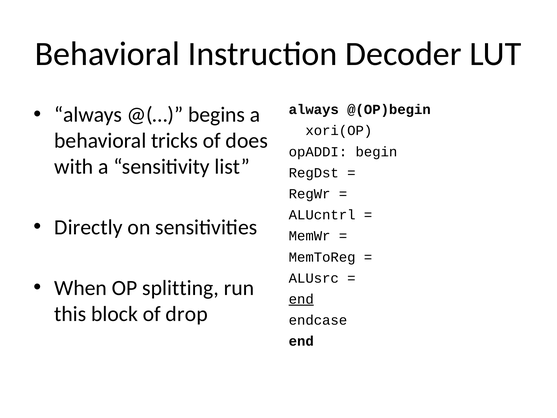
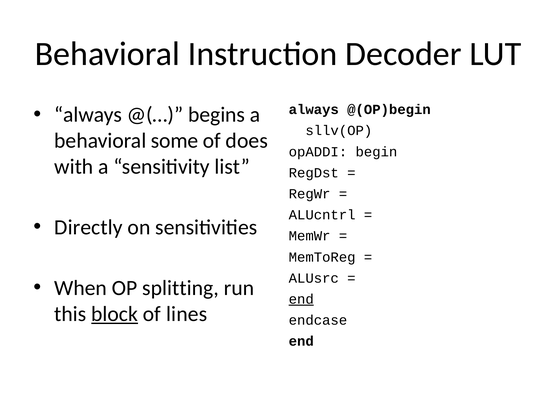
xori(OP: xori(OP -> sllv(OP
tricks: tricks -> some
block underline: none -> present
drop: drop -> lines
